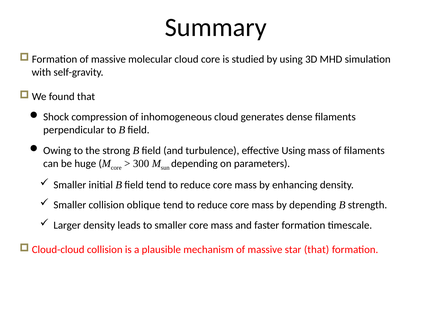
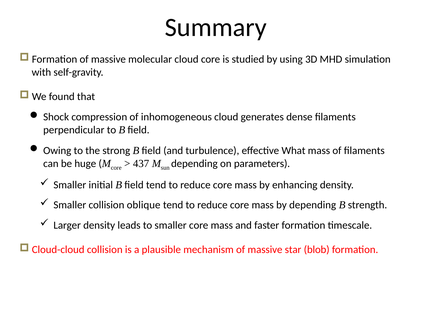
effective Using: Using -> What
300: 300 -> 437
star that: that -> blob
